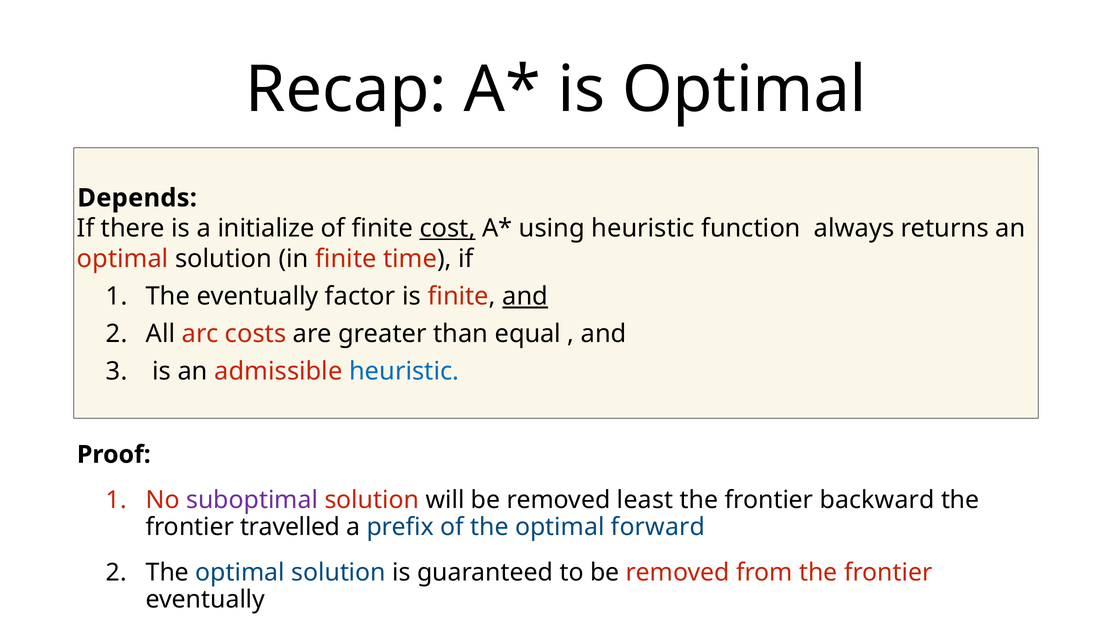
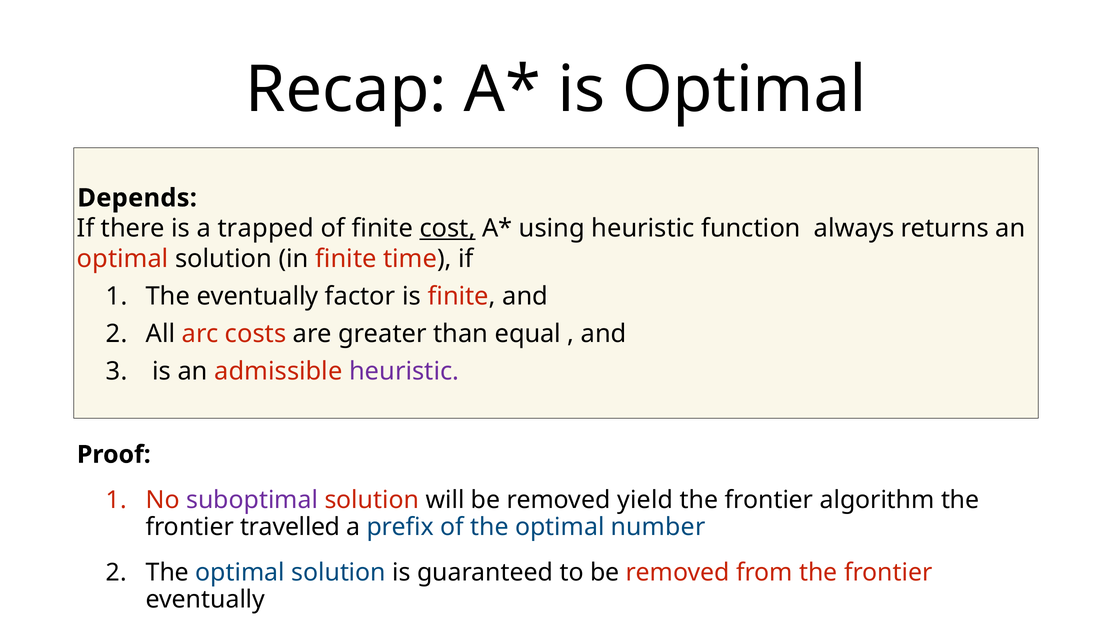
initialize: initialize -> trapped
and at (525, 297) underline: present -> none
heuristic at (404, 372) colour: blue -> purple
least: least -> yield
backward: backward -> algorithm
forward: forward -> number
